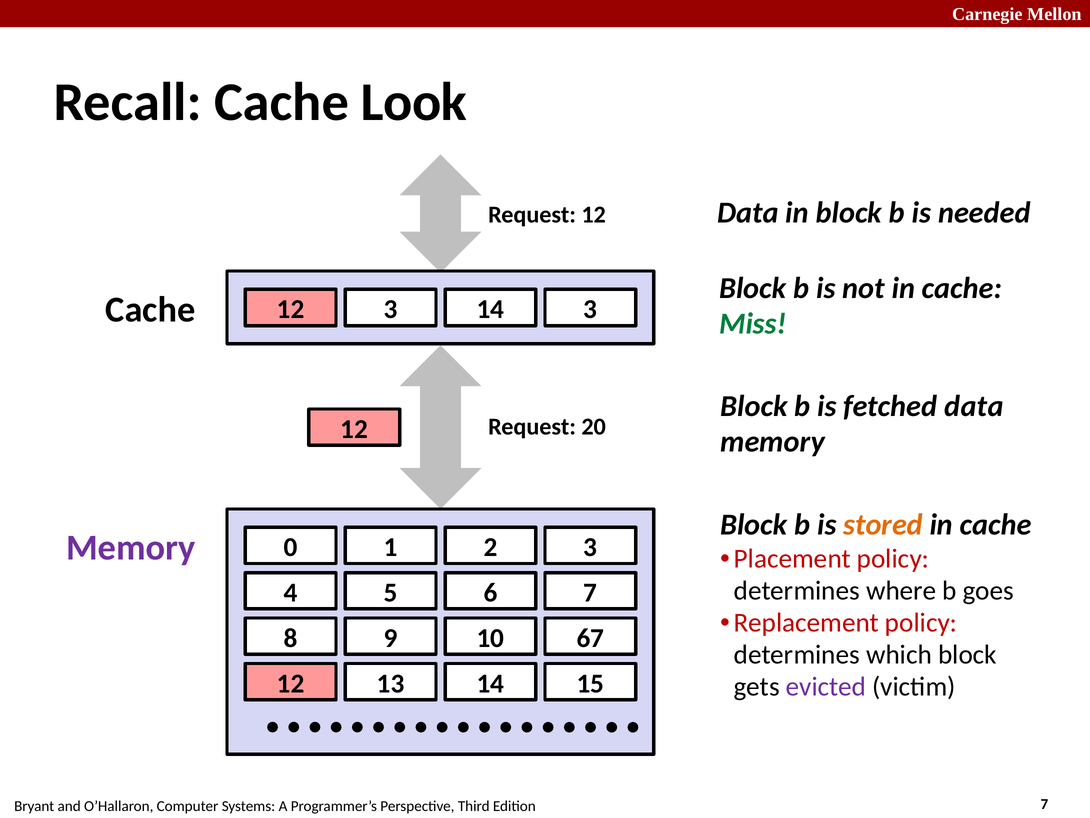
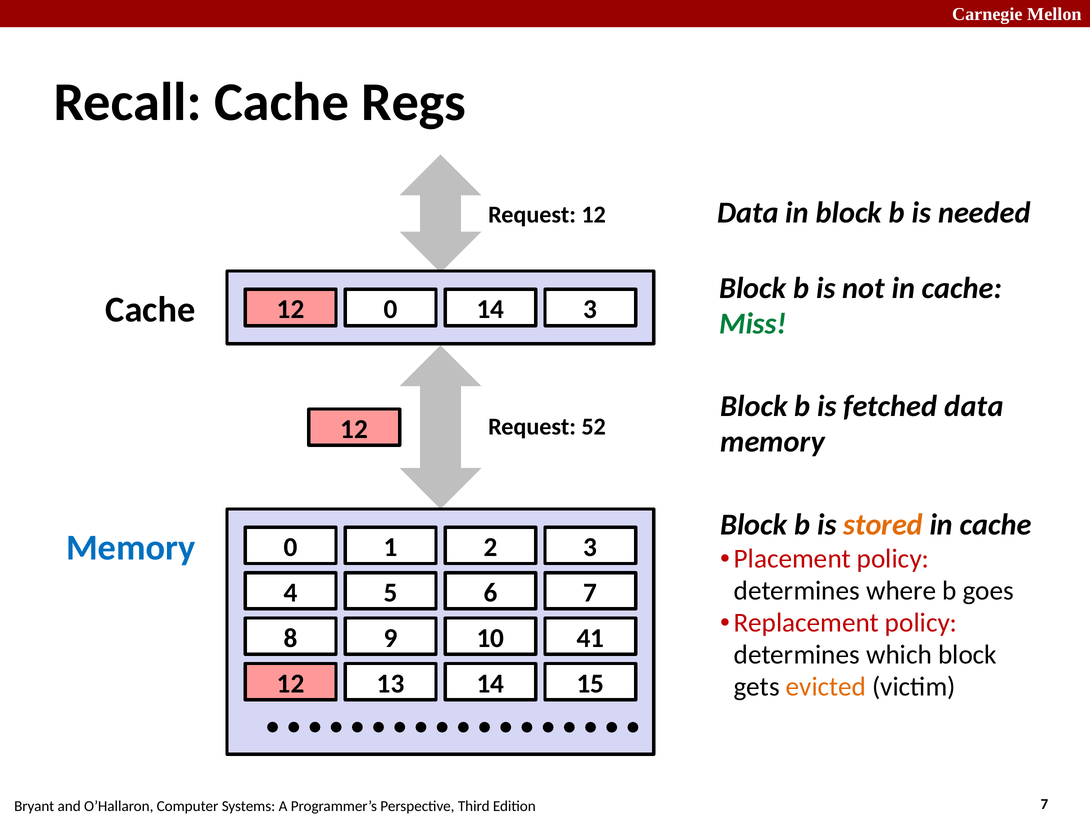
Look: Look -> Regs
3 at (391, 309): 3 -> 0
20: 20 -> 52
Memory at (131, 547) colour: purple -> blue
67: 67 -> 41
evicted colour: purple -> orange
